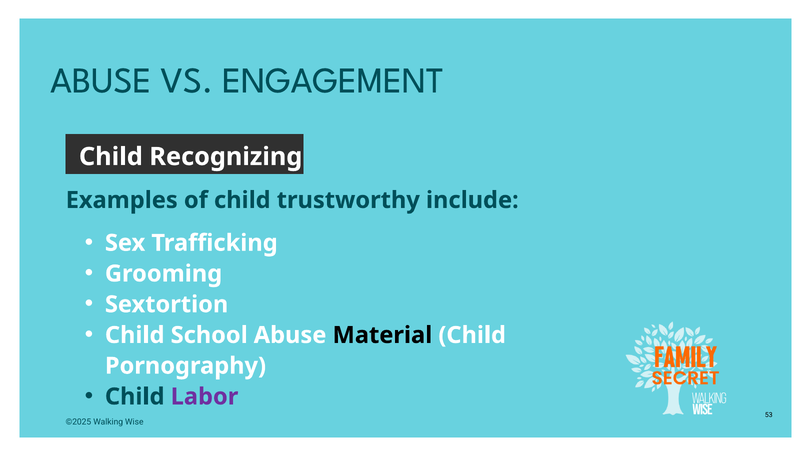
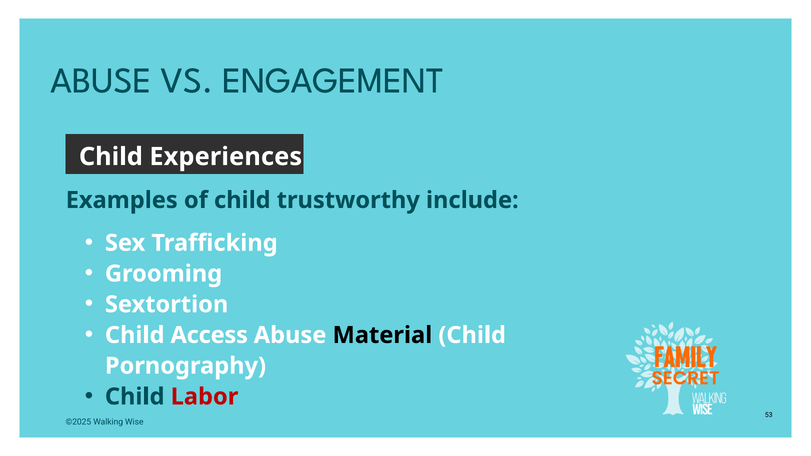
Recognizing: Recognizing -> Experiences
School: School -> Access
Labor colour: purple -> red
